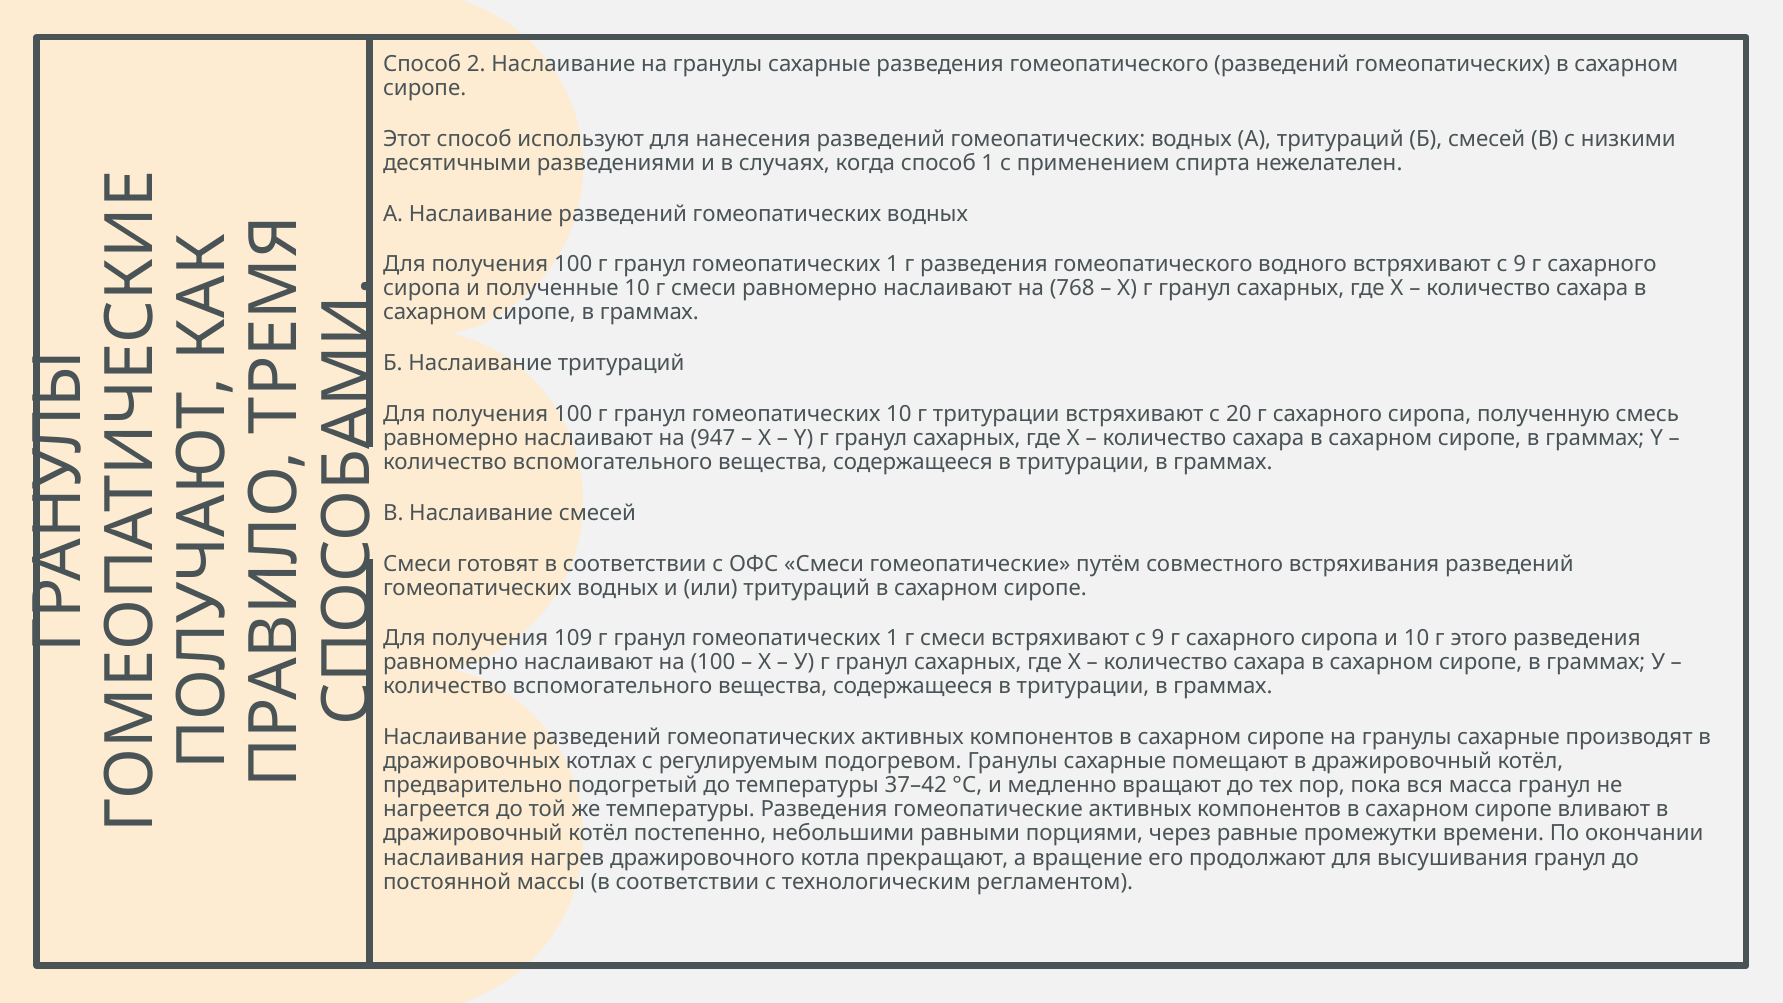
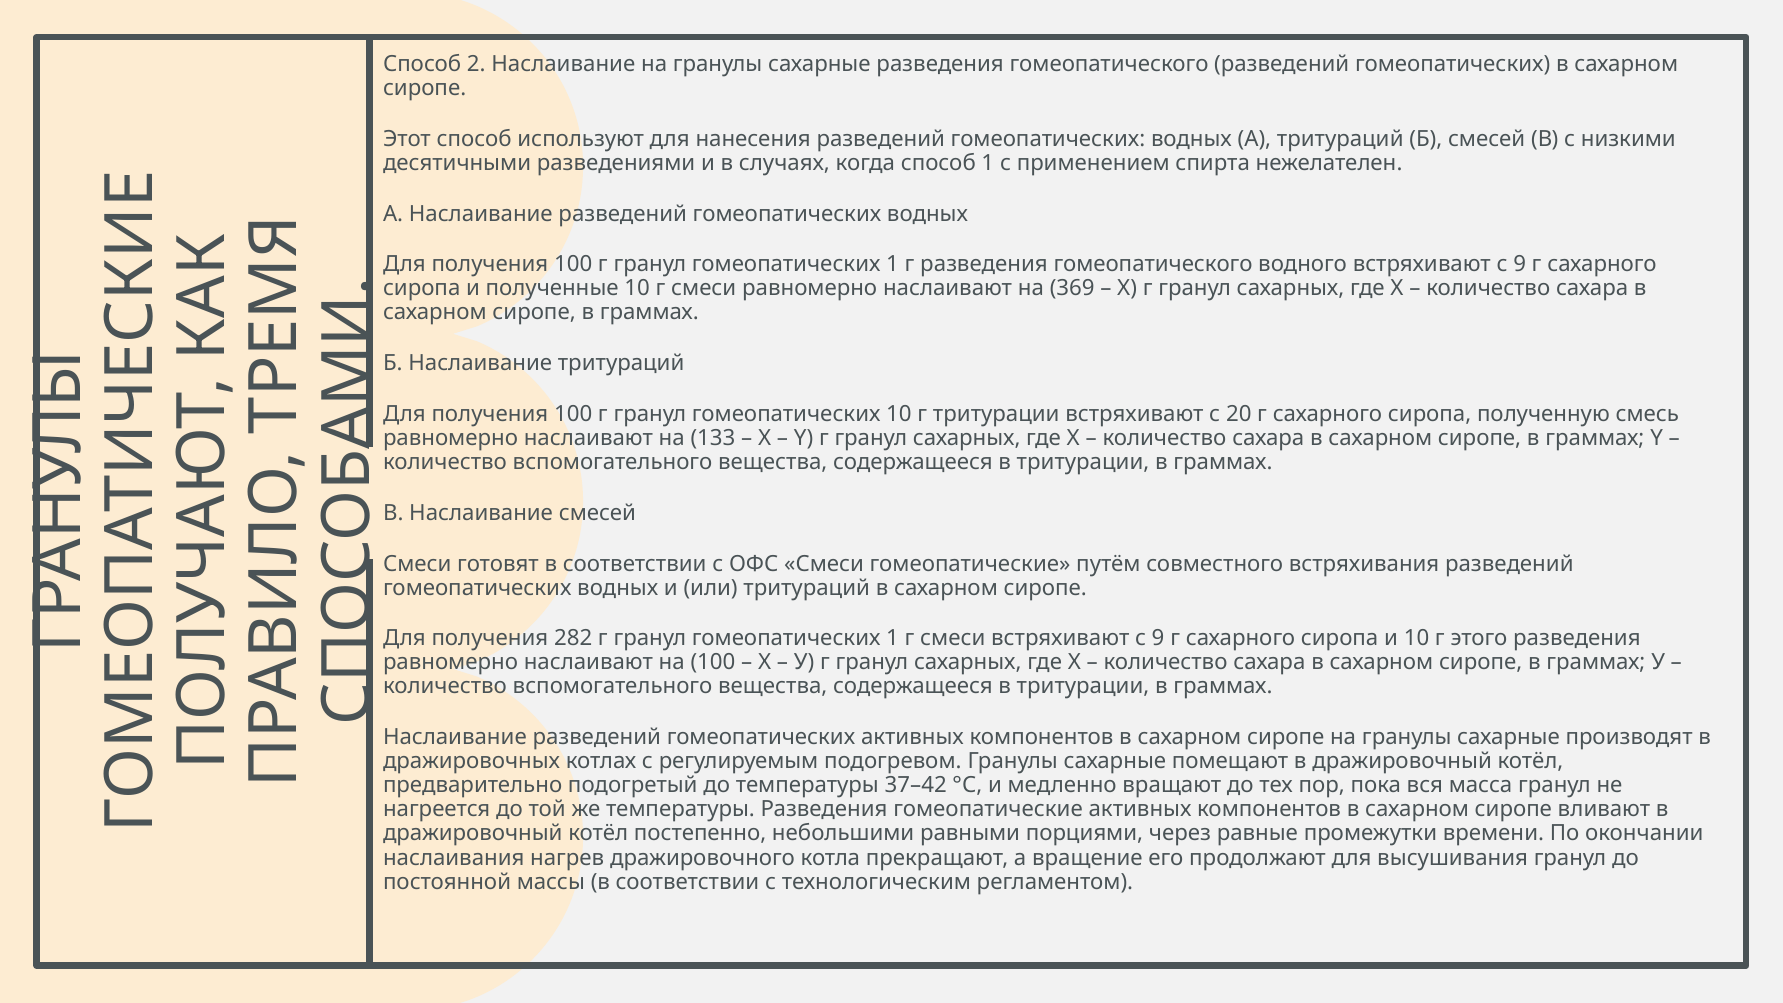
768: 768 -> 369
947: 947 -> 133
109: 109 -> 282
